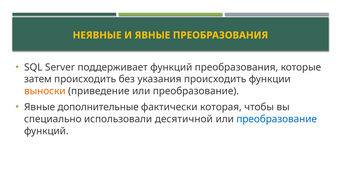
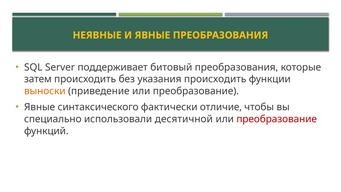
поддерживает функций: функций -> битовый
дополнительные: дополнительные -> синтаксического
которая: которая -> отличие
преобразование at (277, 119) colour: blue -> red
